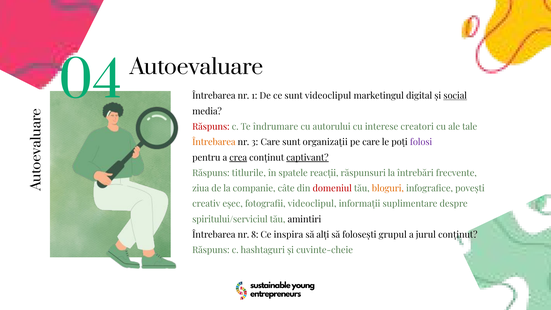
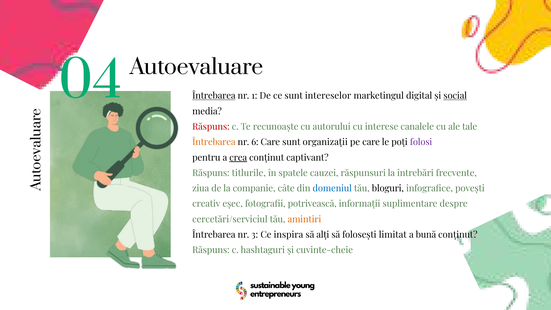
Întrebarea at (214, 96) underline: none -> present
sunt videoclipul: videoclipul -> intereselor
îndrumare: îndrumare -> recunoaște
creatori: creatori -> canalele
3: 3 -> 6
captivant underline: present -> none
reacții: reacții -> cauzei
domeniul colour: red -> blue
bloguri colour: orange -> black
fotografii videoclipul: videoclipul -> potrivească
spiritului/serviciul: spiritului/serviciul -> cercetări/serviciul
amintiri colour: black -> orange
8: 8 -> 3
grupul: grupul -> limitat
jurul: jurul -> bună
